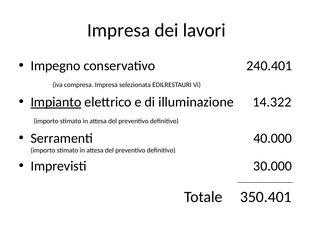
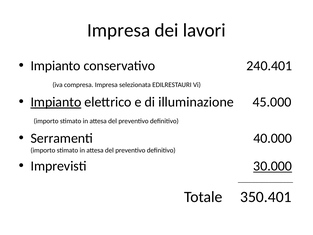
Impegno at (55, 66): Impegno -> Impianto
14.322: 14.322 -> 45.000
30.000 underline: none -> present
